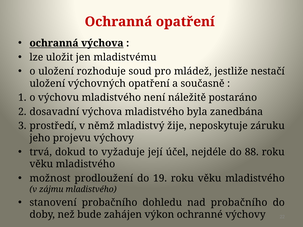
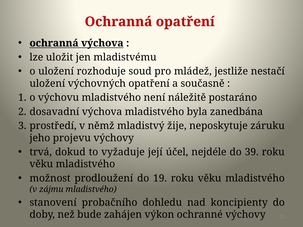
88: 88 -> 39
nad probačního: probačního -> koncipienty
